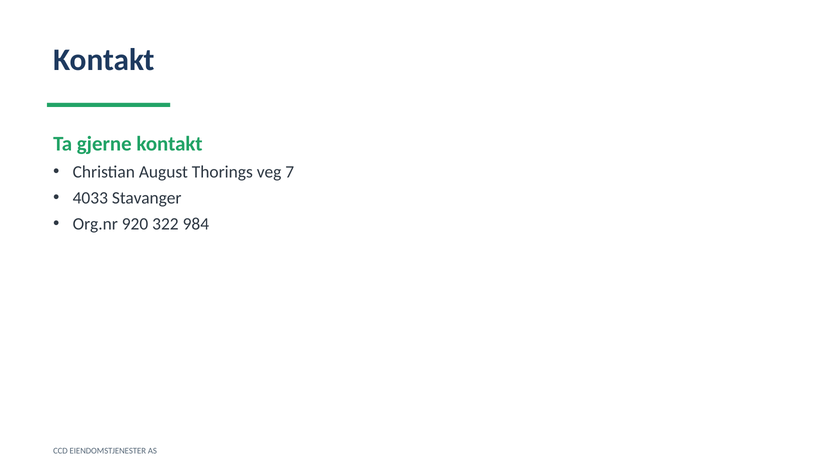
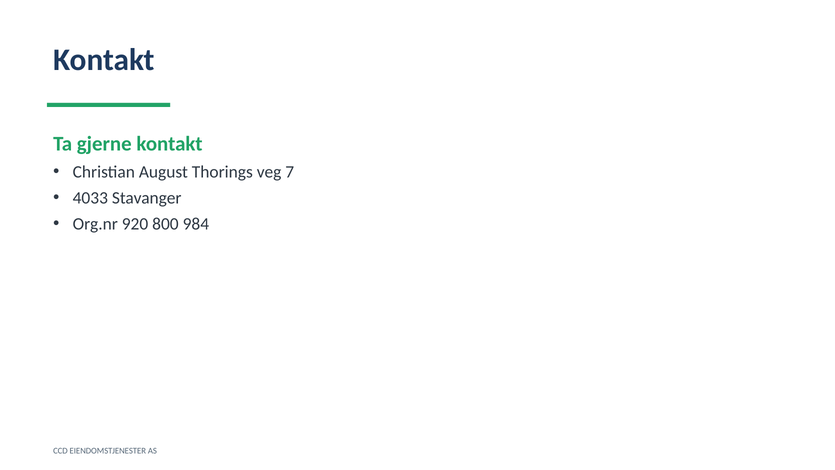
322: 322 -> 800
